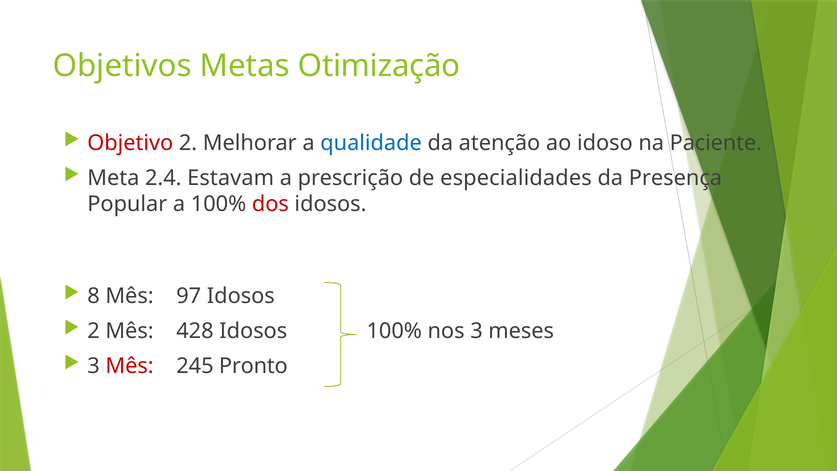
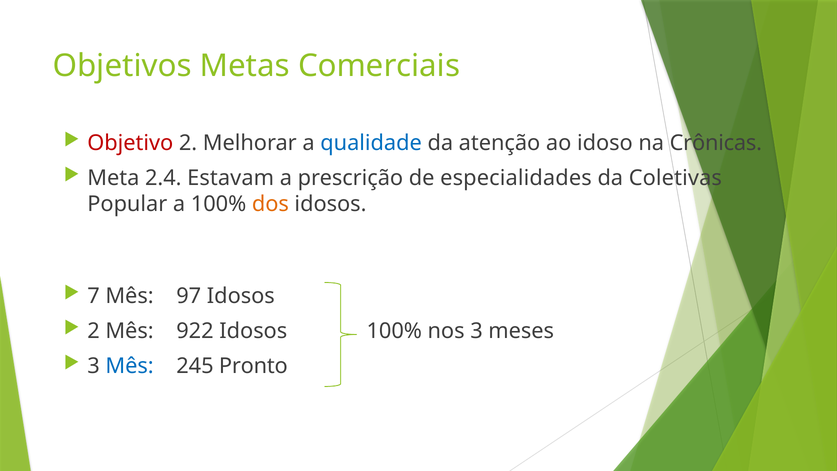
Otimização: Otimização -> Comerciais
Paciente: Paciente -> Crônicas
Presença: Presença -> Coletivas
dos colour: red -> orange
8: 8 -> 7
428: 428 -> 922
Mês at (130, 366) colour: red -> blue
